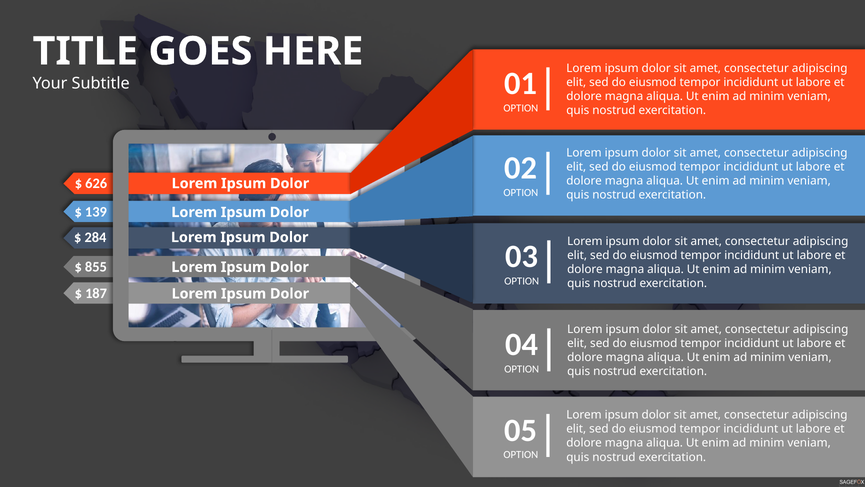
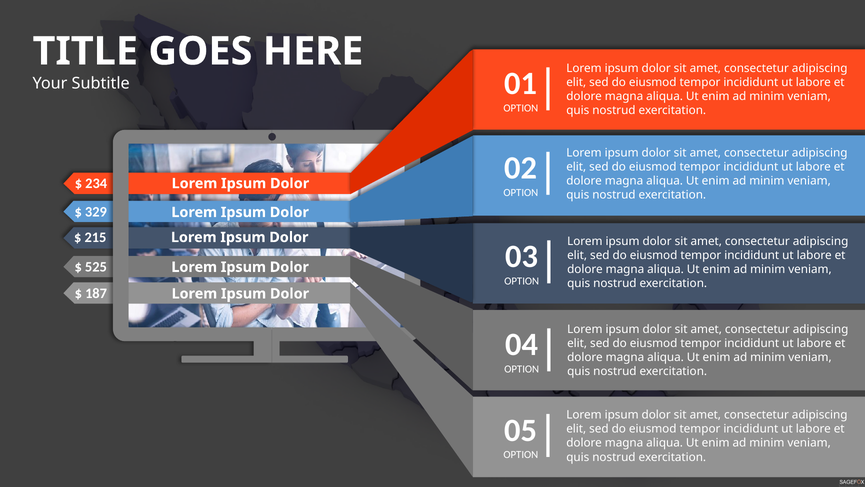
626: 626 -> 234
139: 139 -> 329
284: 284 -> 215
855: 855 -> 525
